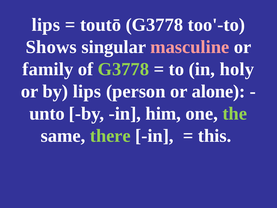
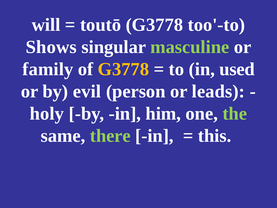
lips at (46, 25): lips -> will
masculine colour: pink -> light green
G3778 at (123, 69) colour: light green -> yellow
holy: holy -> used
by lips: lips -> evil
alone: alone -> leads
unto: unto -> holy
